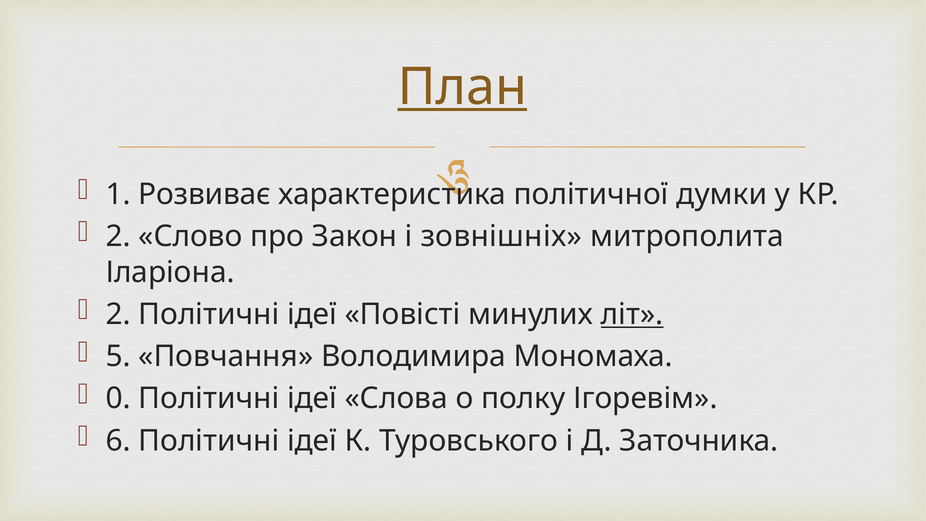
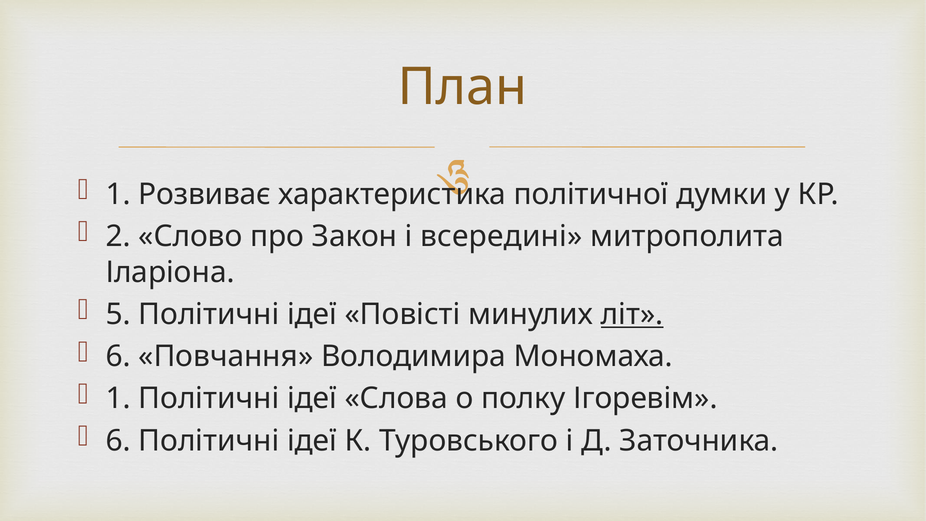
План underline: present -> none
зовнішніх: зовнішніх -> всередині
2 at (118, 314): 2 -> 5
5 at (118, 356): 5 -> 6
0 at (118, 398): 0 -> 1
